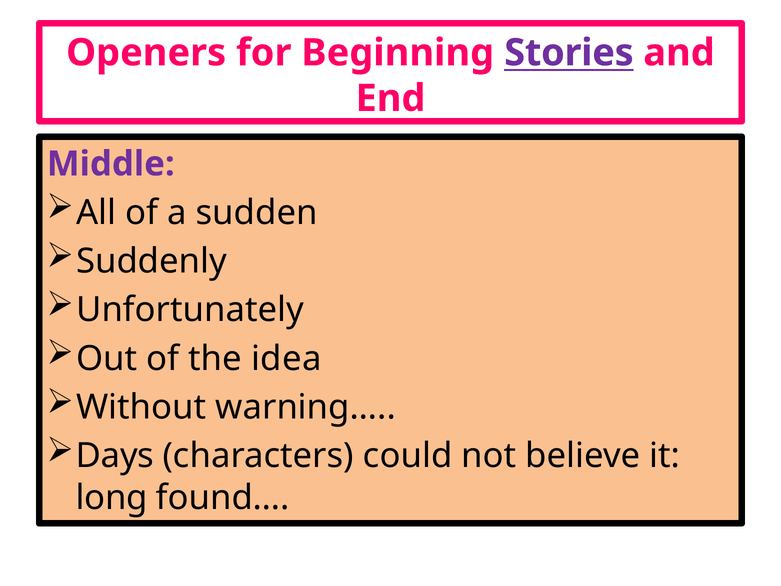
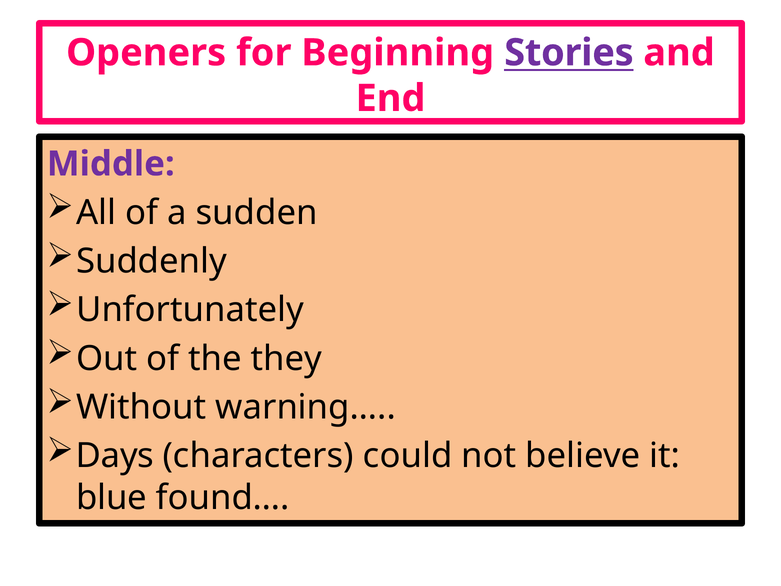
idea: idea -> they
long: long -> blue
